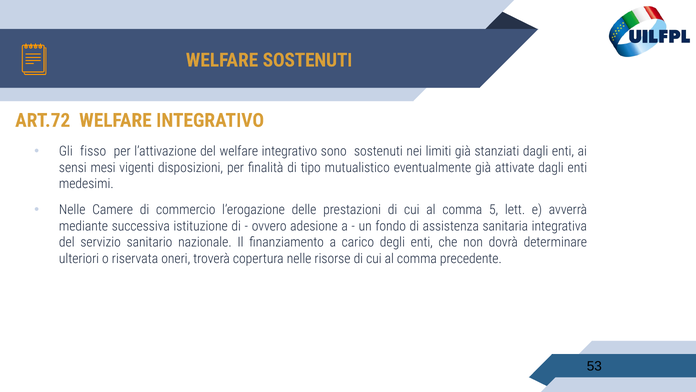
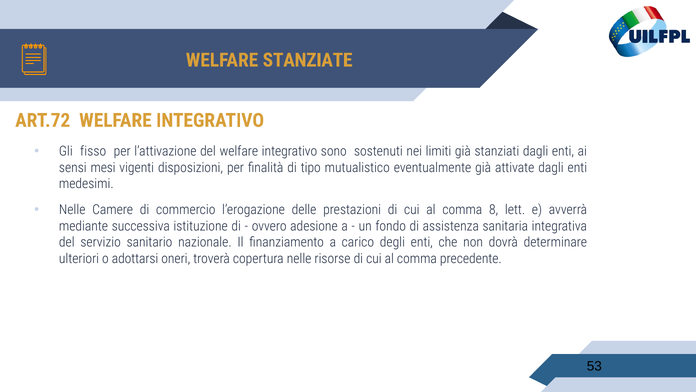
WELFARE SOSTENUTI: SOSTENUTI -> STANZIATE
5: 5 -> 8
riservata: riservata -> adottarsi
